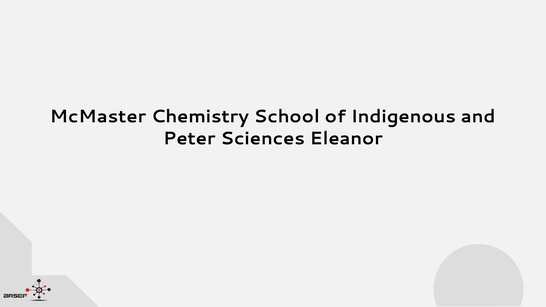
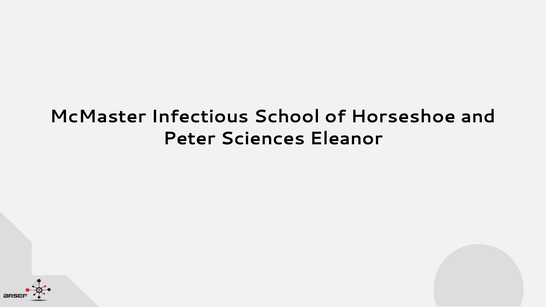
Chemistry: Chemistry -> Infectious
Indigenous: Indigenous -> Horseshoe
